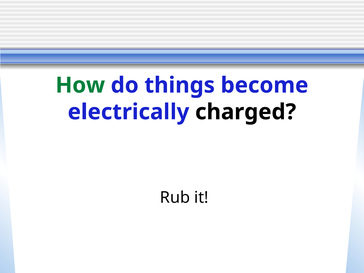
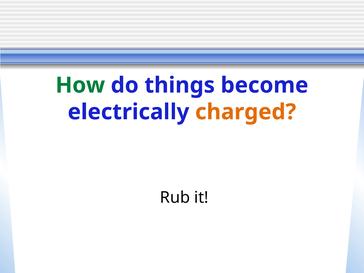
charged colour: black -> orange
